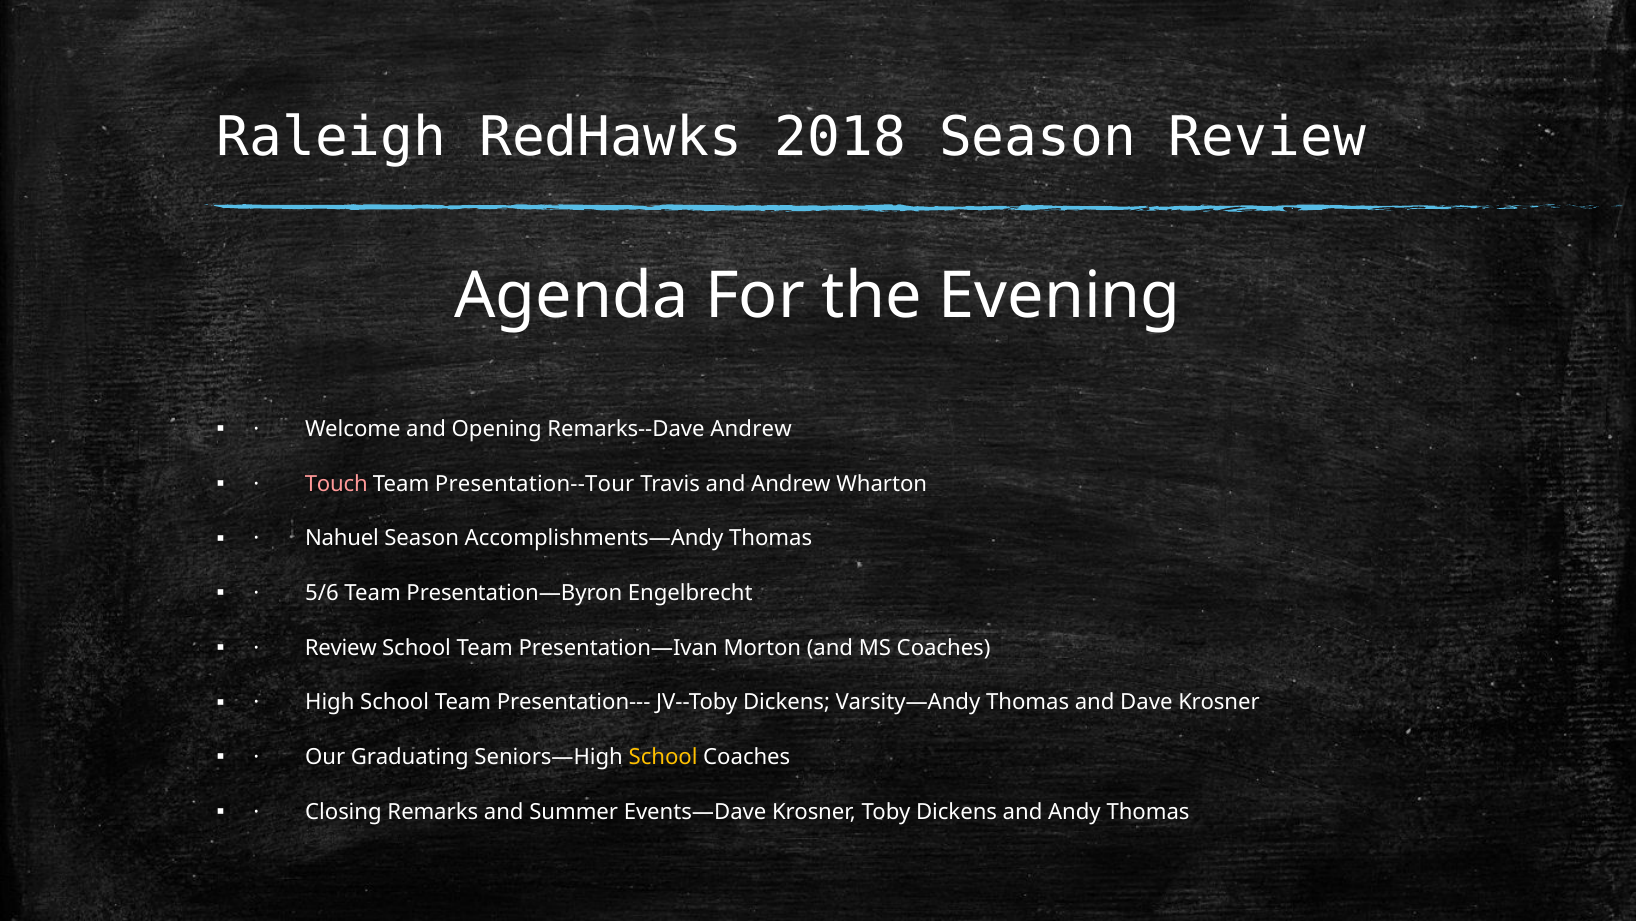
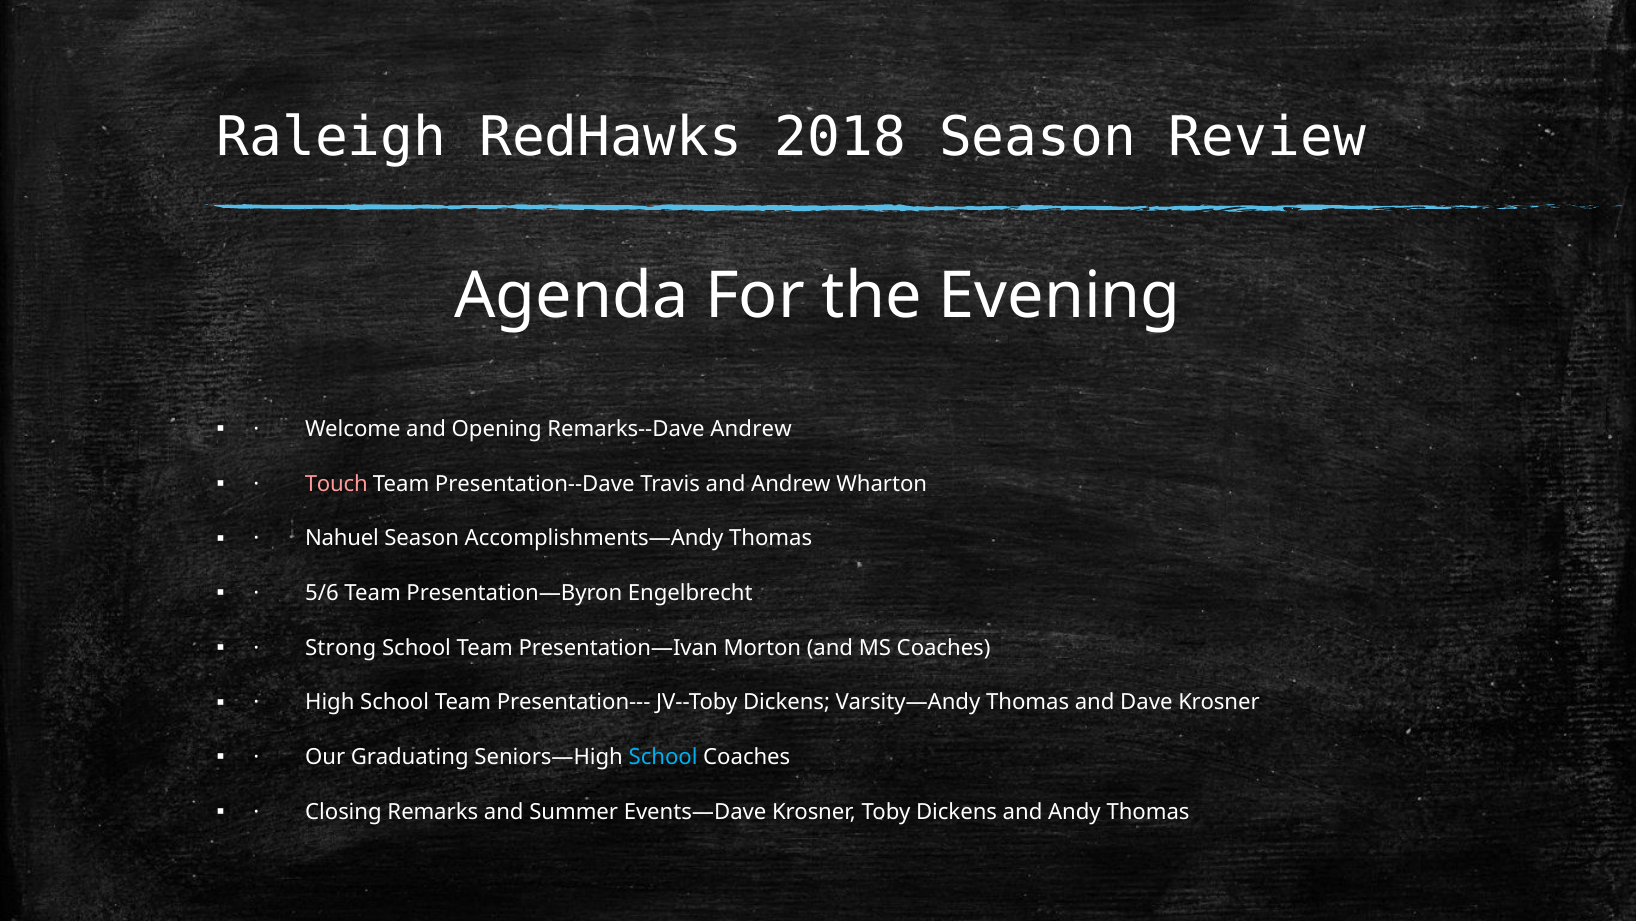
Presentation--Tour: Presentation--Tour -> Presentation--Dave
Review at (341, 648): Review -> Strong
School at (663, 757) colour: yellow -> light blue
